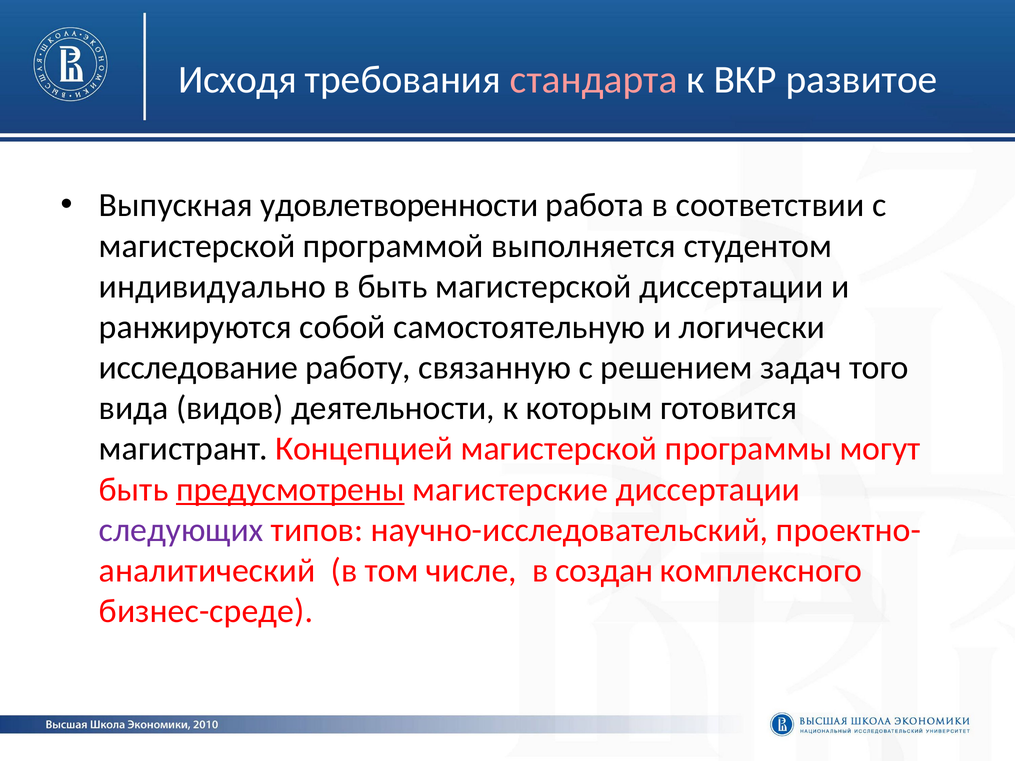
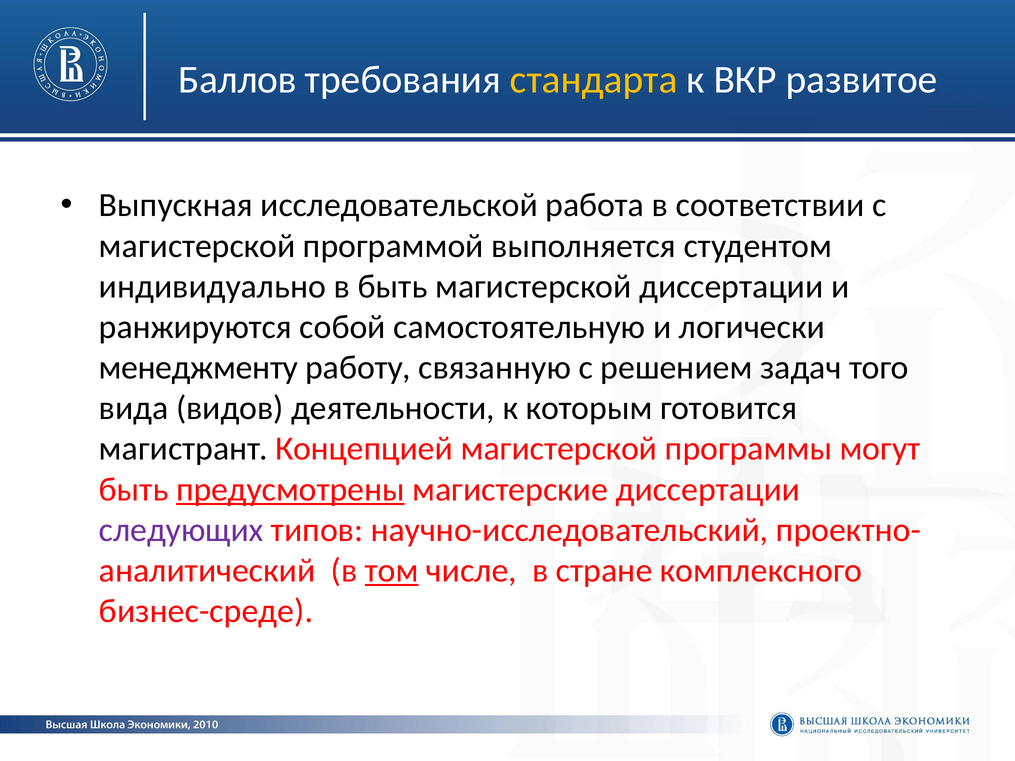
Исходя: Исходя -> Баллов
стандарта colour: pink -> yellow
удовлетворенности: удовлетворенности -> исследовательской
исследование: исследование -> менеджменту
том underline: none -> present
создан: создан -> стране
